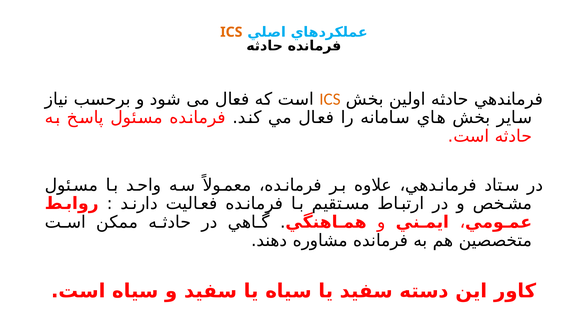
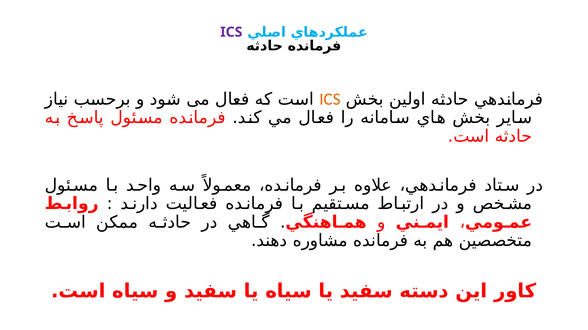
ICS at (231, 32) colour: orange -> purple
